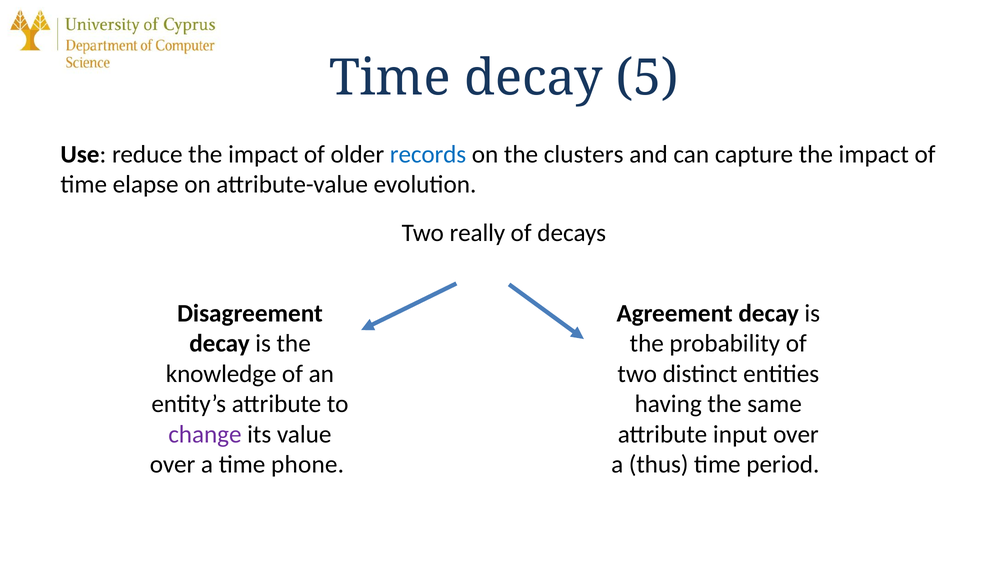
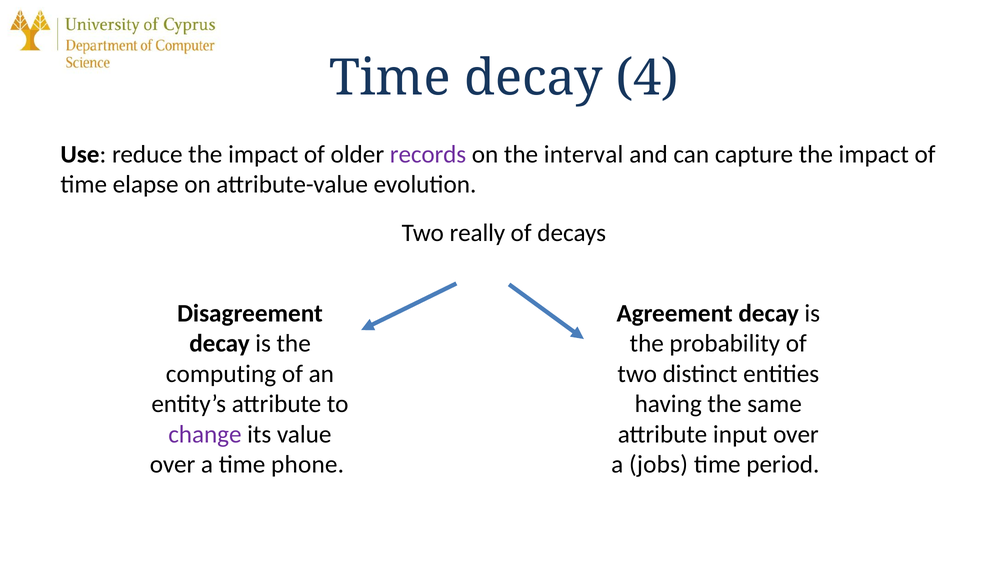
5: 5 -> 4
records colour: blue -> purple
clusters: clusters -> interval
knowledge: knowledge -> computing
thus: thus -> jobs
